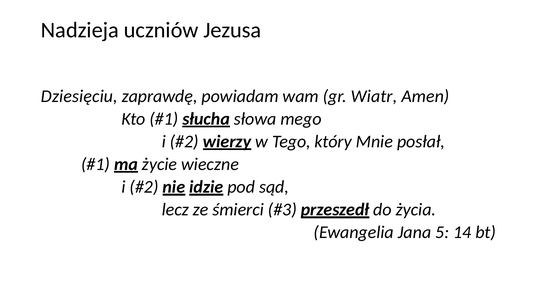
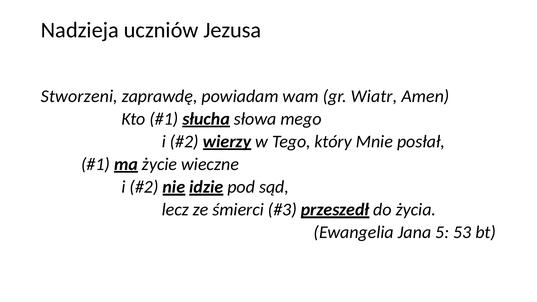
Dziesięciu: Dziesięciu -> Stworzeni
14: 14 -> 53
